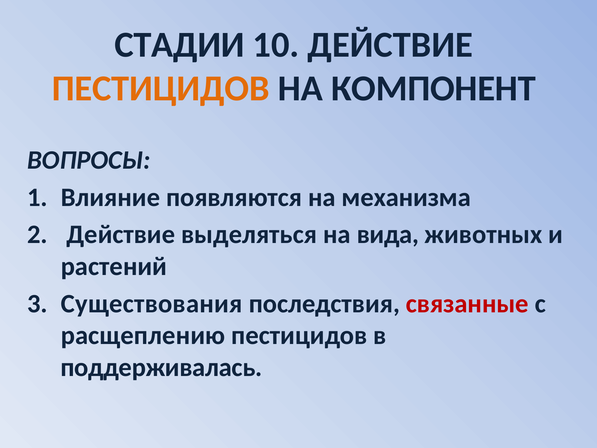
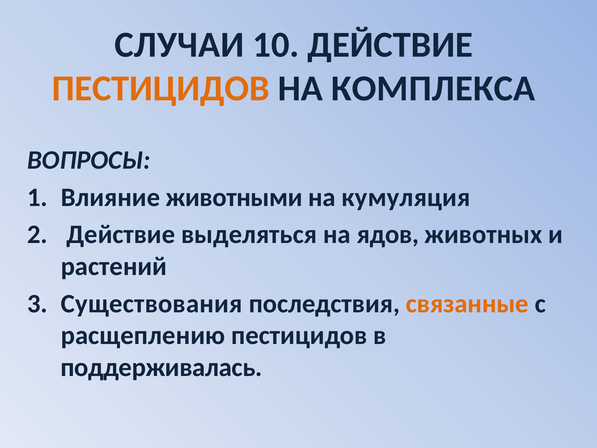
СТАДИИ: СТАДИИ -> СЛУЧАИ
КОМПОНЕНТ: КОМПОНЕНТ -> КОМПЛЕКСА
появляются: появляются -> животными
механизма: механизма -> кумуляция
вида: вида -> ядов
связанные colour: red -> orange
